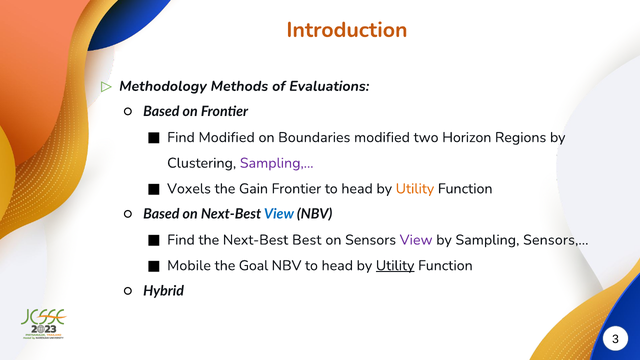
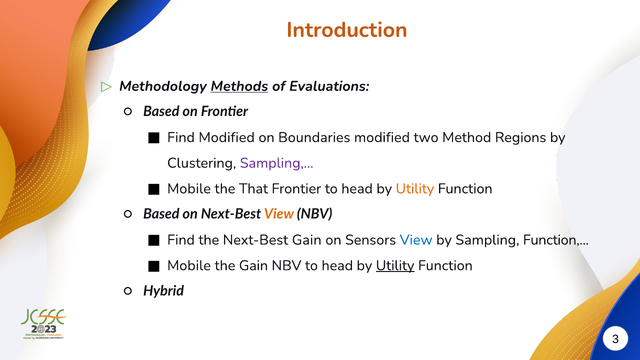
Methods underline: none -> present
Horizon: Horizon -> Method
Voxels at (189, 189): Voxels -> Mobile
Gain: Gain -> That
View at (279, 214) colour: blue -> orange
Next-Best Best: Best -> Gain
View at (416, 240) colour: purple -> blue
Sampling Sensors: Sensors -> Function
the Goal: Goal -> Gain
